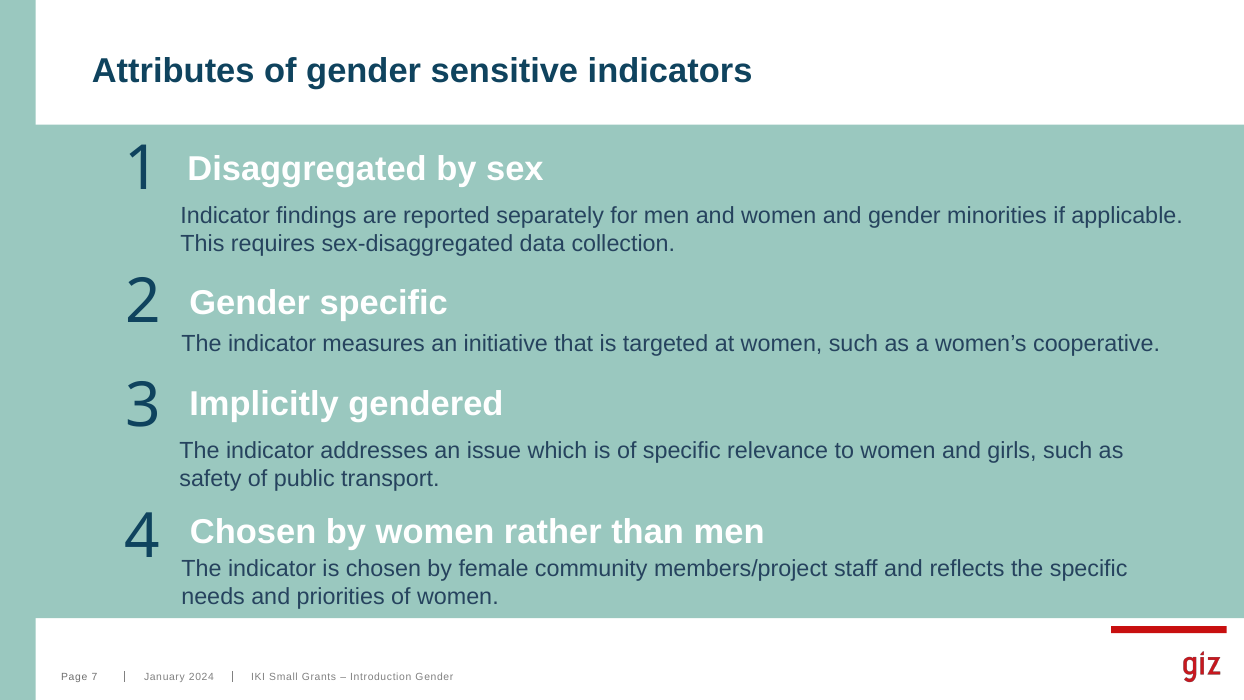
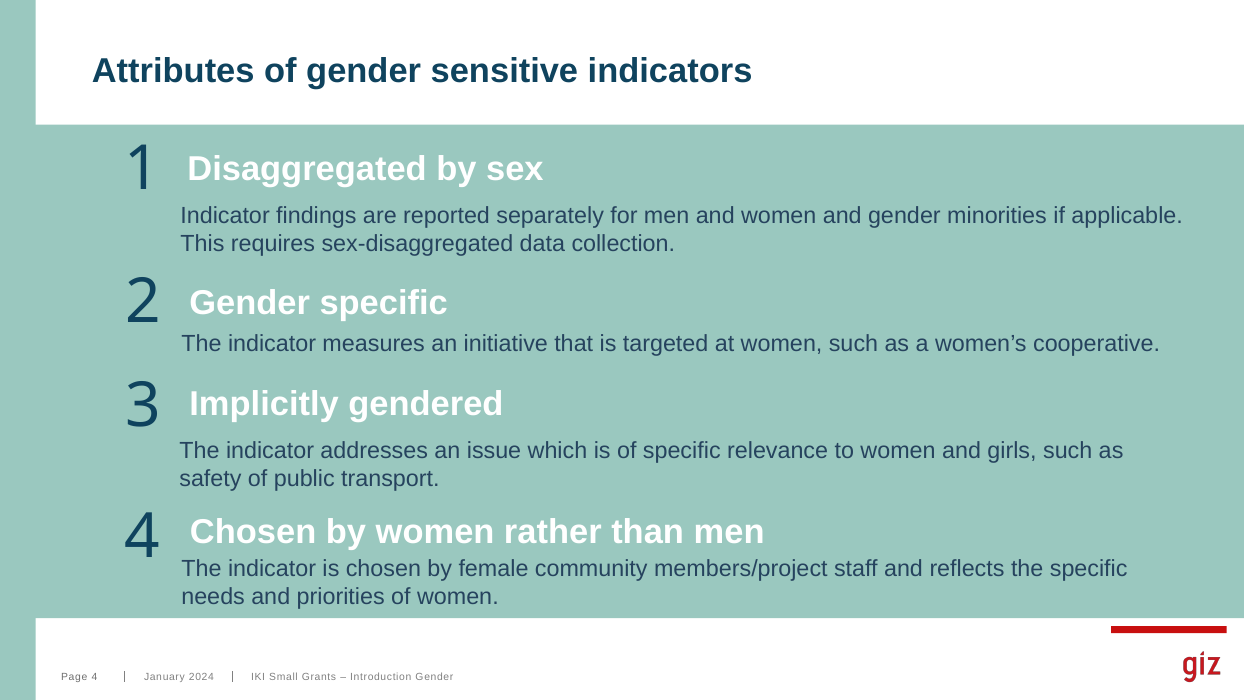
Page 7: 7 -> 4
